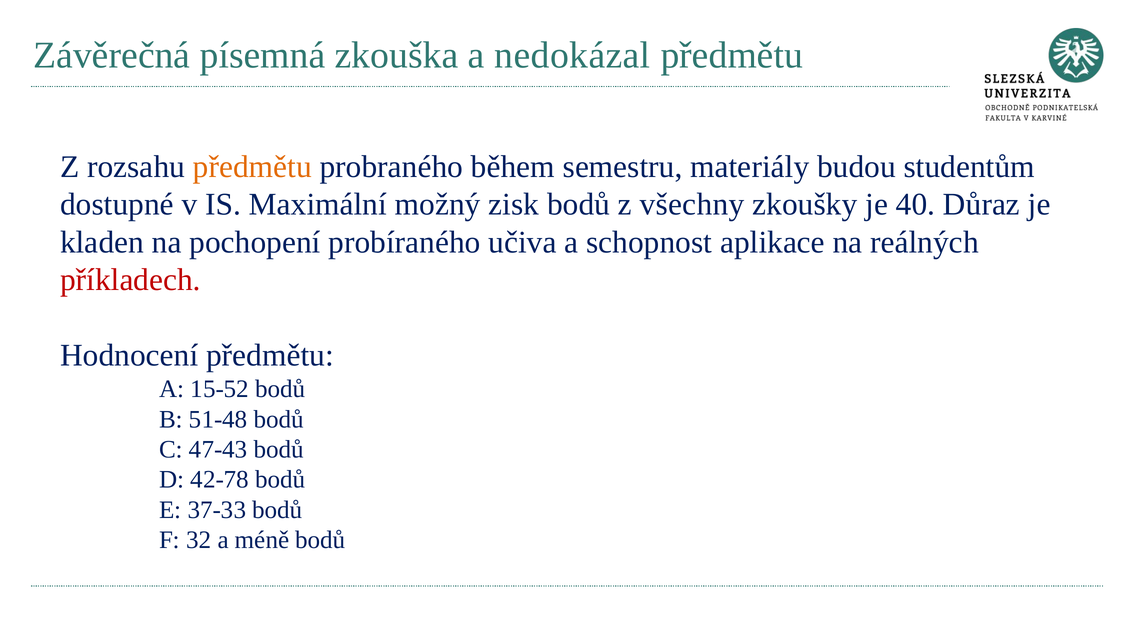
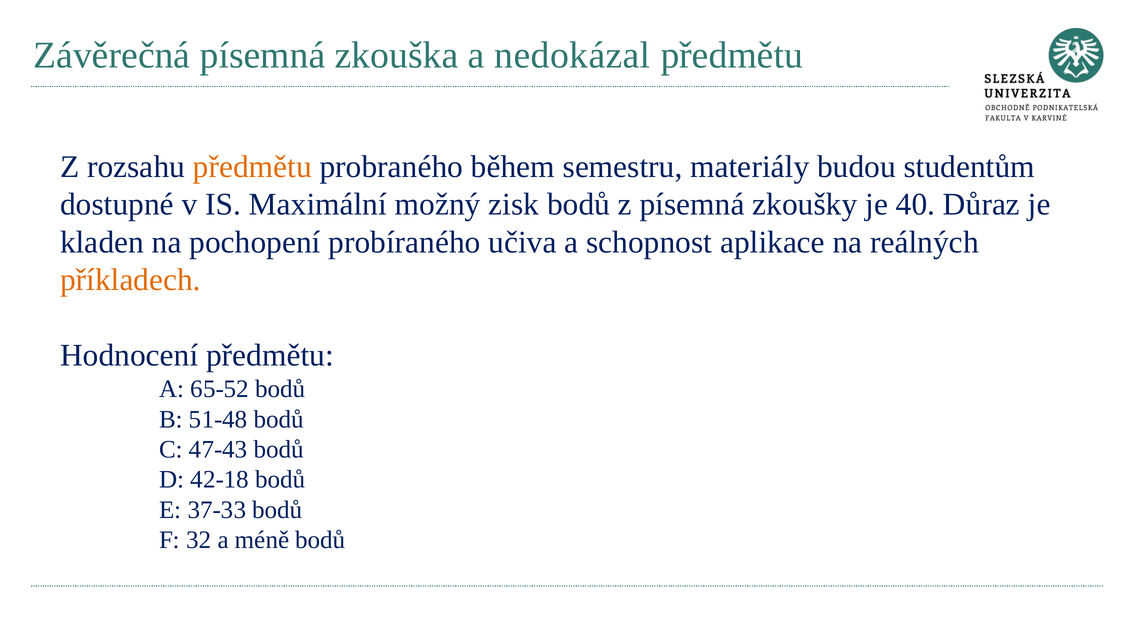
z všechny: všechny -> písemná
příkladech colour: red -> orange
15-52: 15-52 -> 65-52
42-78: 42-78 -> 42-18
